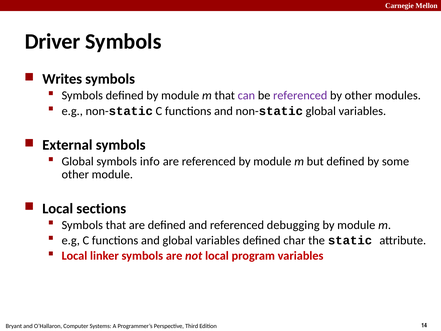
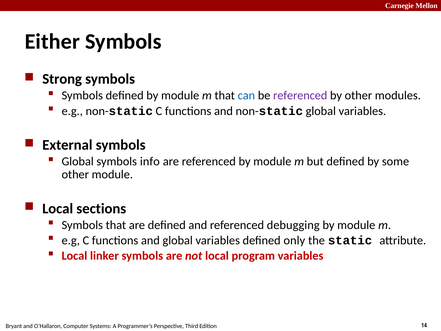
Driver: Driver -> Either
Writes: Writes -> Strong
can colour: purple -> blue
char: char -> only
